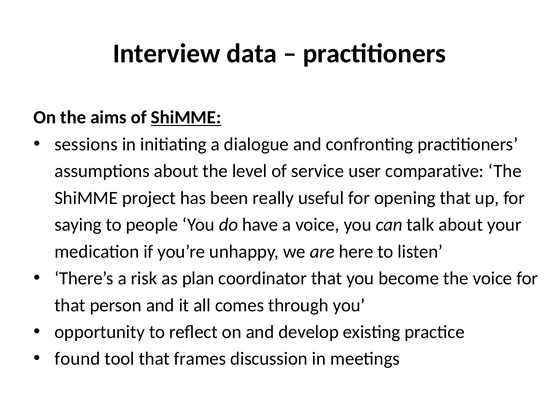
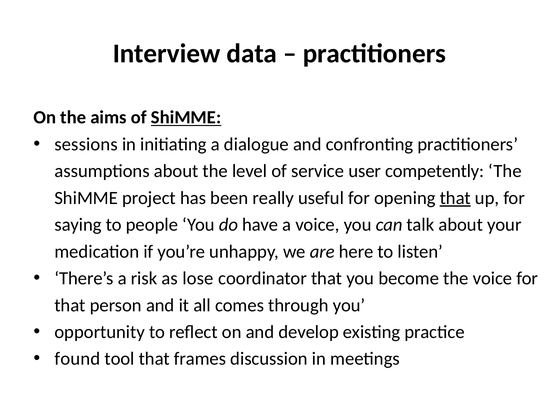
comparative: comparative -> competently
that at (455, 198) underline: none -> present
plan: plan -> lose
